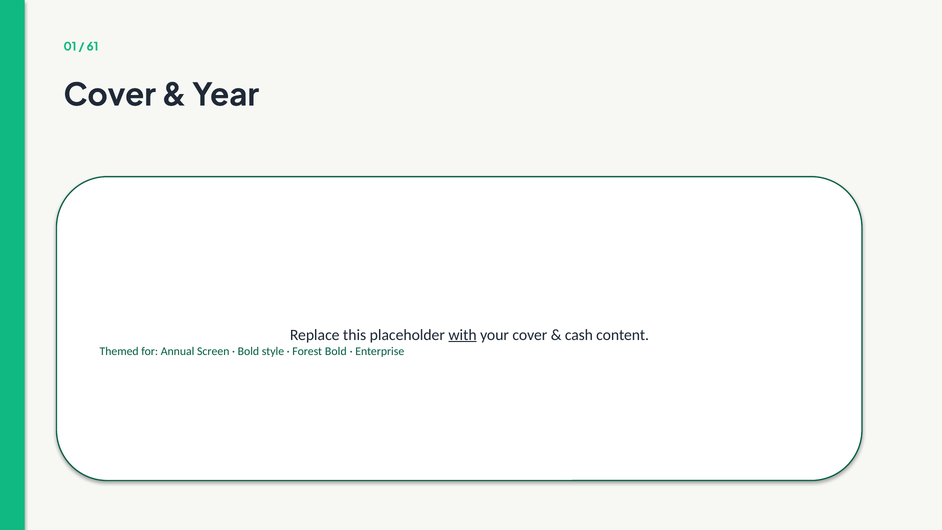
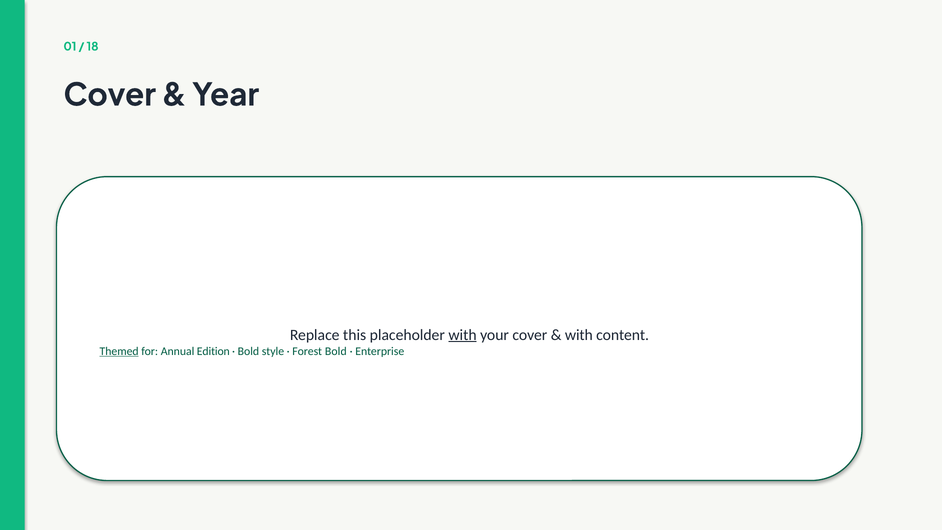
61: 61 -> 18
cash at (579, 335): cash -> with
Themed underline: none -> present
Screen: Screen -> Edition
